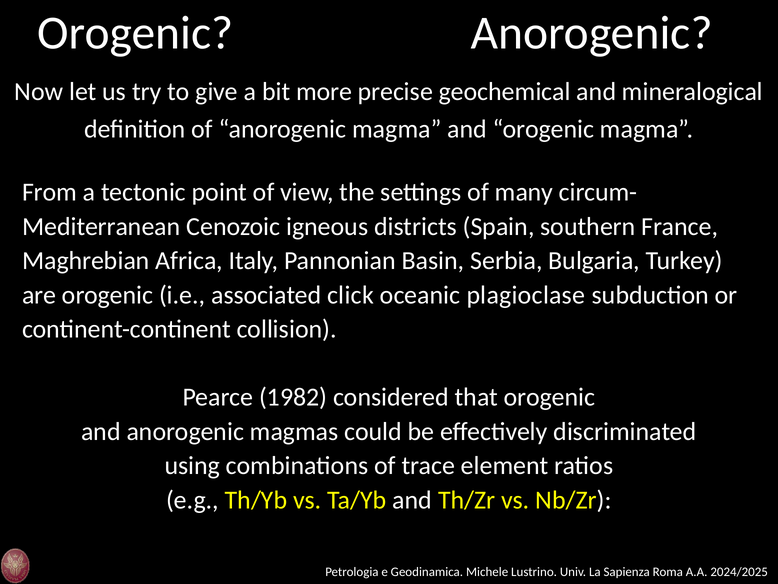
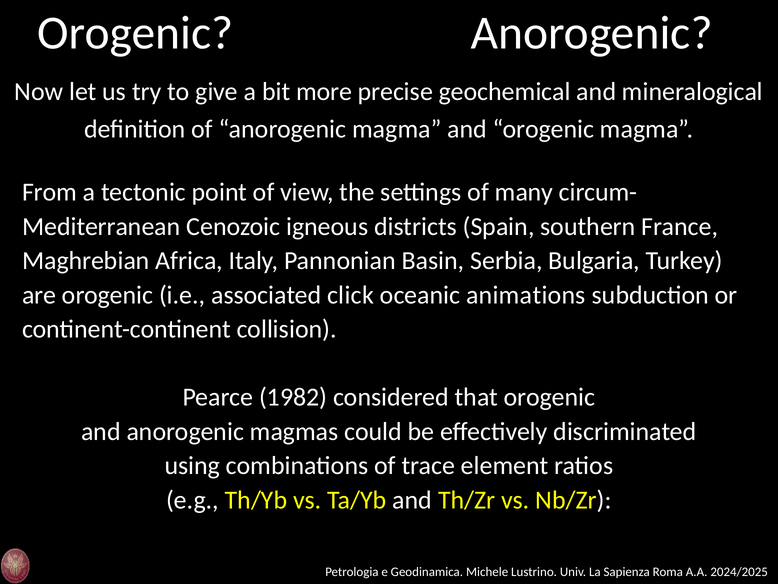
plagioclase: plagioclase -> animations
